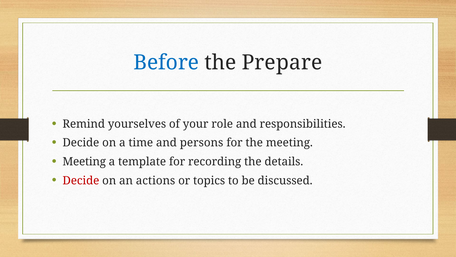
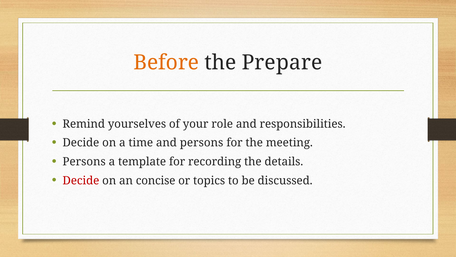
Before colour: blue -> orange
Meeting at (84, 161): Meeting -> Persons
actions: actions -> concise
